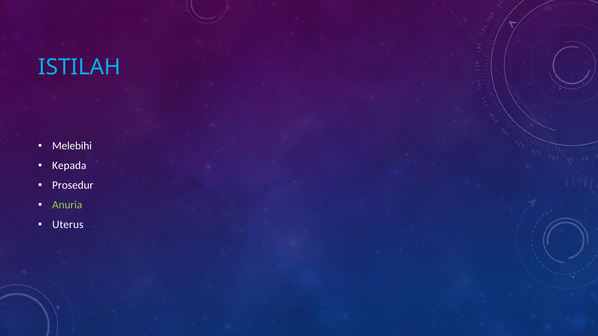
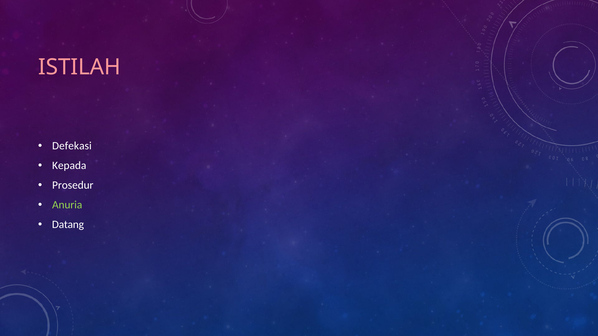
ISTILAH colour: light blue -> pink
Melebihi: Melebihi -> Defekasi
Uterus: Uterus -> Datang
